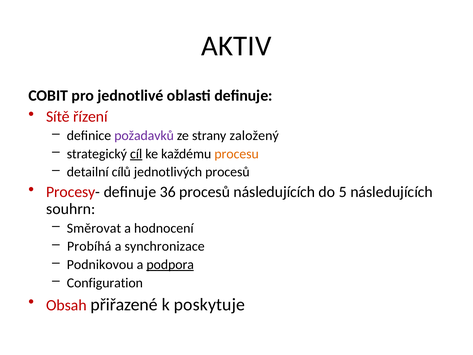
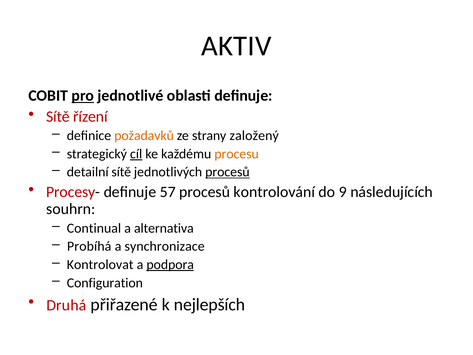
pro underline: none -> present
požadavků colour: purple -> orange
detailní cílů: cílů -> sítě
procesů at (227, 172) underline: none -> present
36: 36 -> 57
procesů následujících: následujících -> kontrolování
5: 5 -> 9
Směrovat: Směrovat -> Continual
hodnocení: hodnocení -> alternativa
Podnikovou: Podnikovou -> Kontrolovat
Obsah: Obsah -> Druhá
poskytuje: poskytuje -> nejlepších
